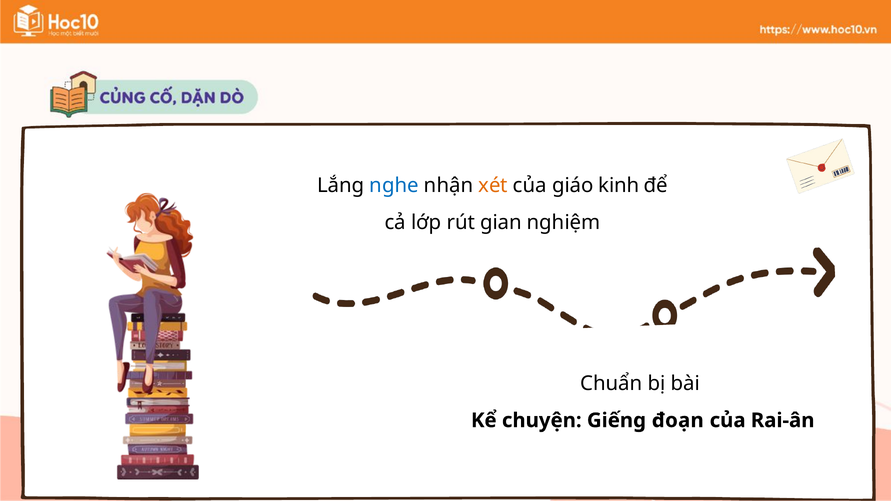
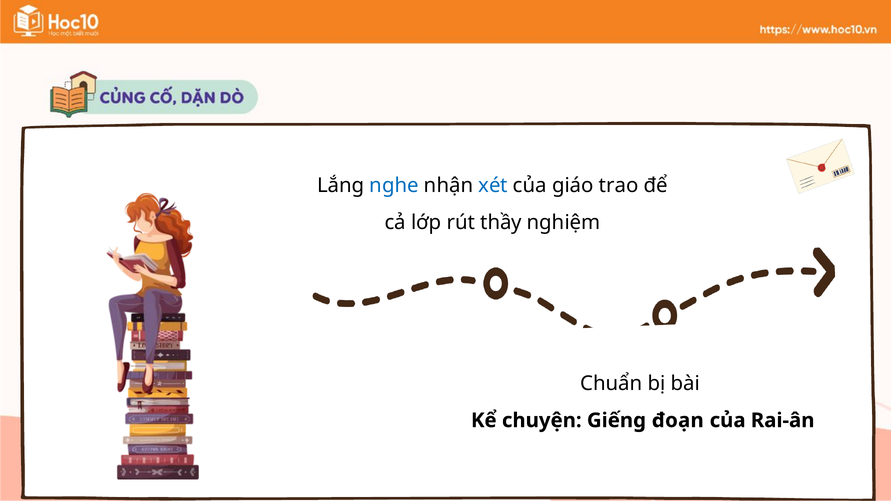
xét colour: orange -> blue
kinh: kinh -> trao
gian: gian -> thầy
